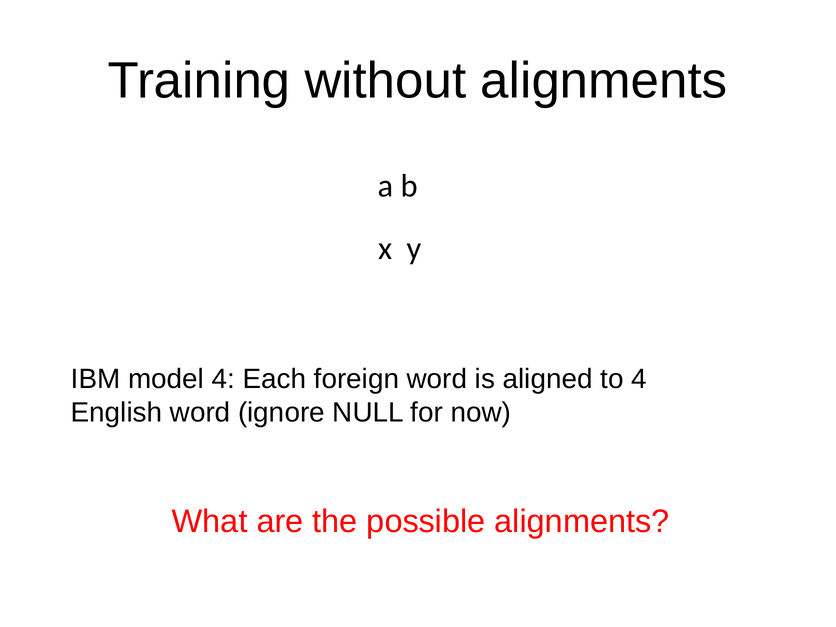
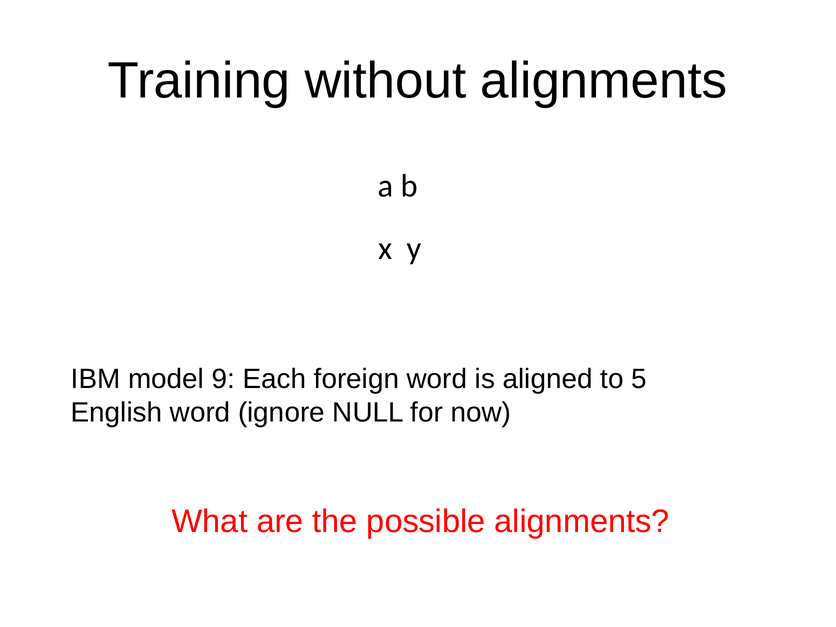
model 4: 4 -> 9
to 4: 4 -> 5
